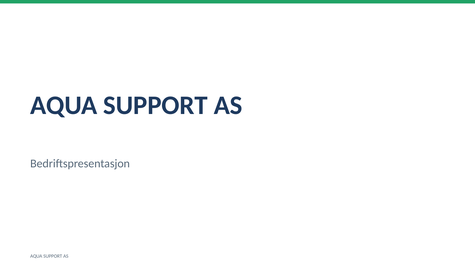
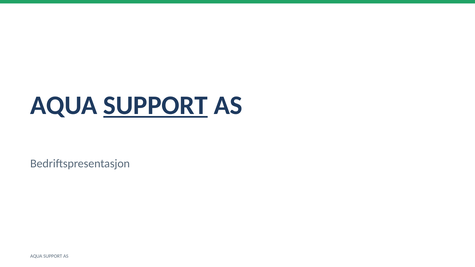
SUPPORT at (156, 105) underline: none -> present
